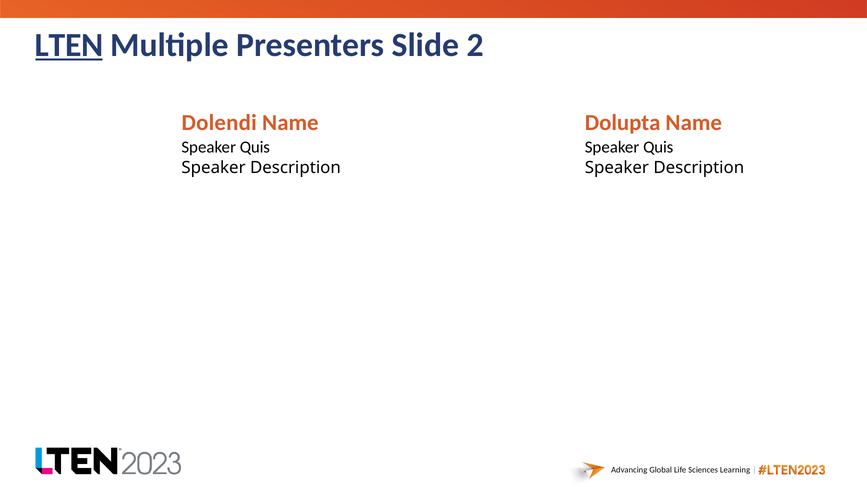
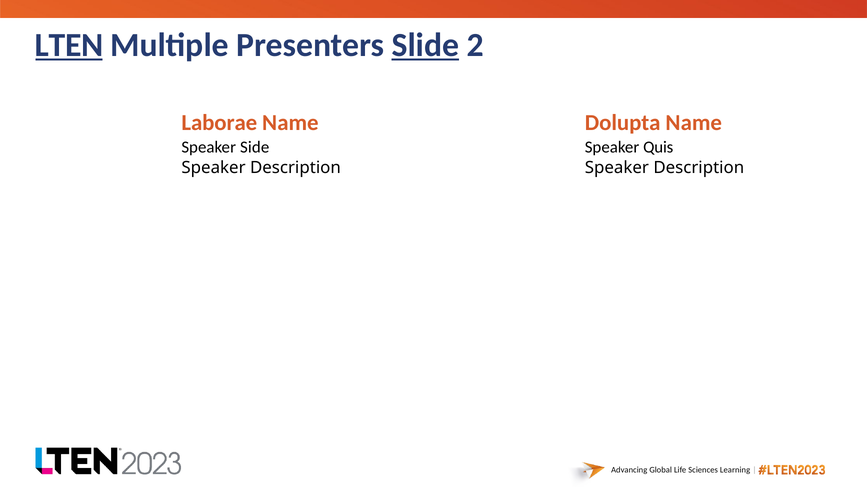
Slide underline: none -> present
Dolendi: Dolendi -> Laborae
Quis at (255, 147): Quis -> Side
